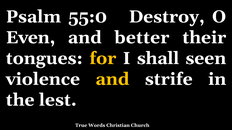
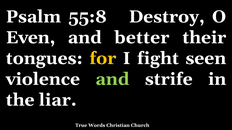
55:0: 55:0 -> 55:8
shall: shall -> fight
and at (112, 79) colour: yellow -> light green
lest: lest -> liar
